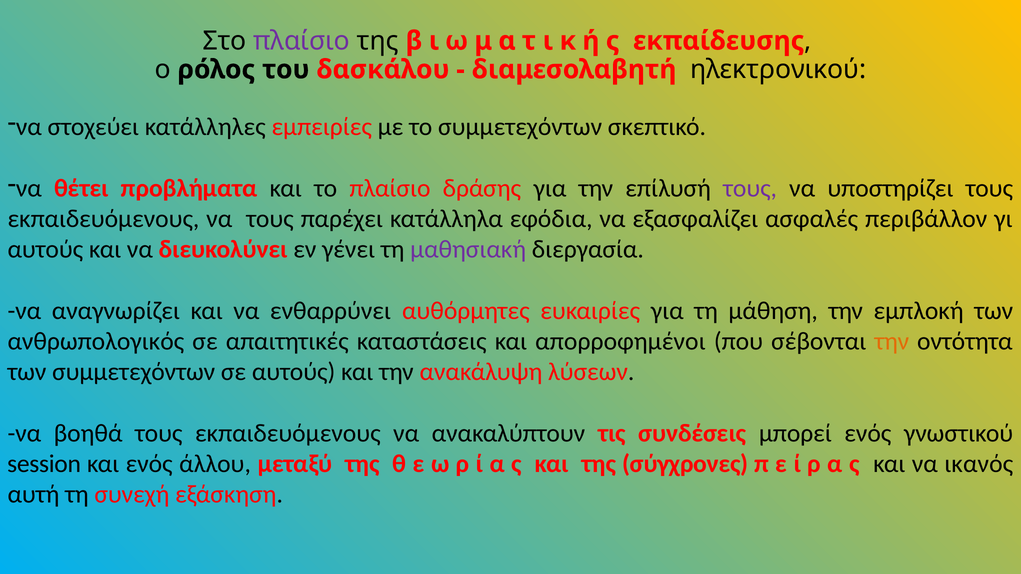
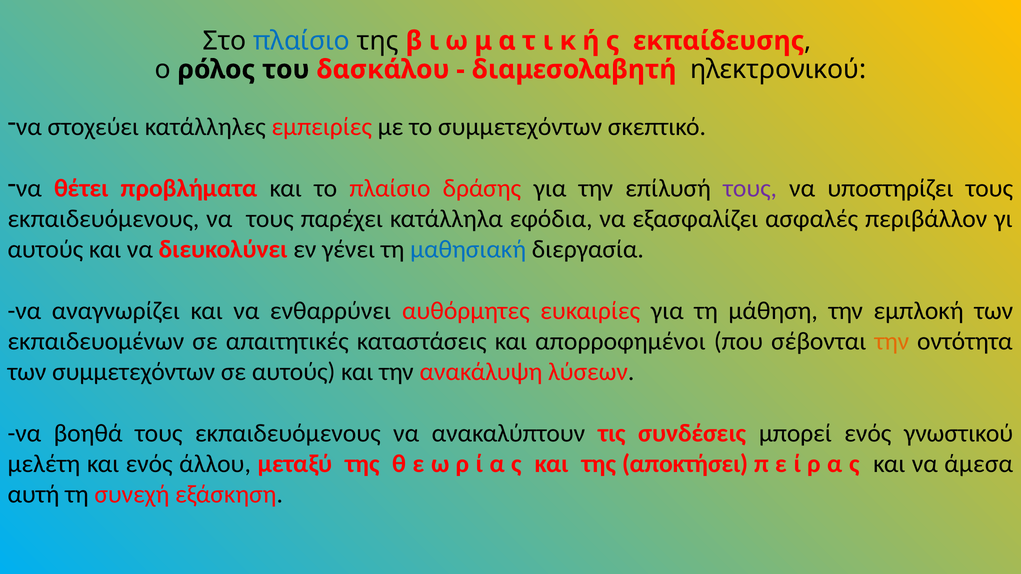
πλαίσιο at (302, 41) colour: purple -> blue
μαθησιακή colour: purple -> blue
ανθρωπολογικός: ανθρωπολογικός -> εκπαιδευομένων
session: session -> μελέτη
σύγχρονες: σύγχρονες -> αποκτήσει
ικανός: ικανός -> άμεσα
